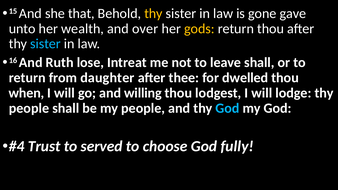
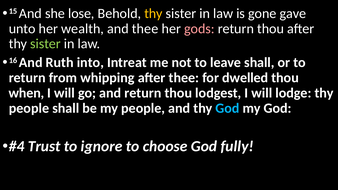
that: that -> lose
and over: over -> thee
gods colour: yellow -> pink
sister at (46, 44) colour: light blue -> light green
lose: lose -> into
daughter: daughter -> whipping
and willing: willing -> return
served: served -> ignore
